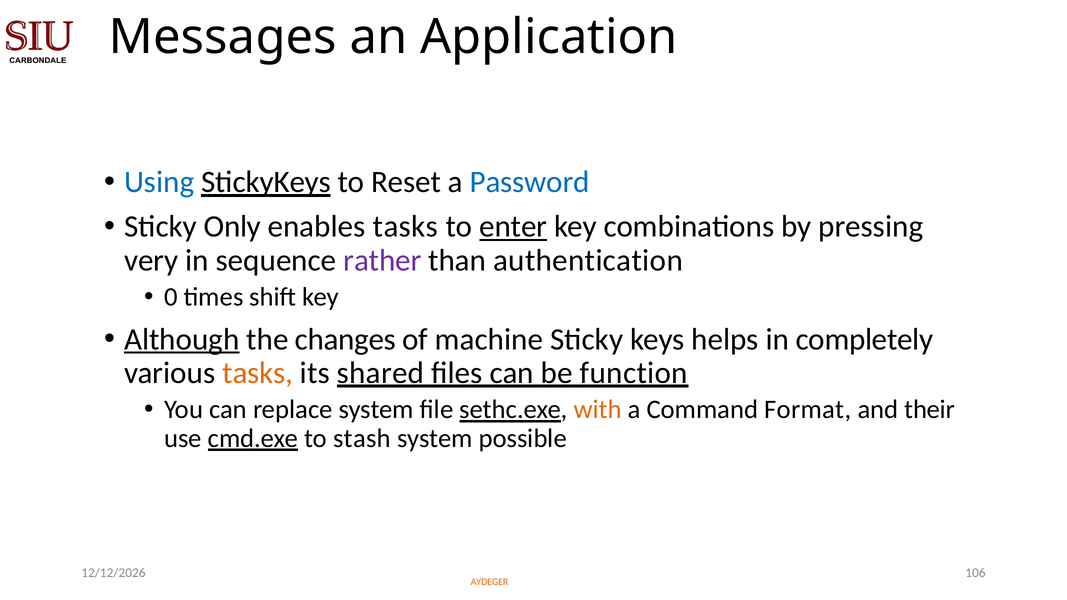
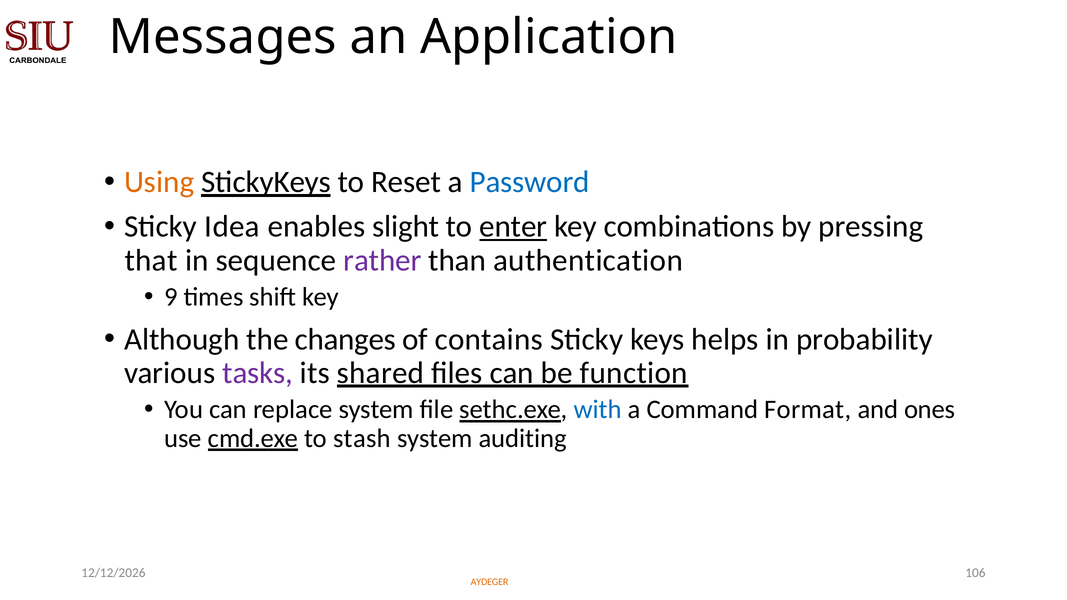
Using colour: blue -> orange
Only: Only -> Idea
enables tasks: tasks -> slight
very: very -> that
0: 0 -> 9
Although underline: present -> none
machine: machine -> contains
completely: completely -> probability
tasks at (258, 373) colour: orange -> purple
with colour: orange -> blue
their: their -> ones
possible: possible -> auditing
